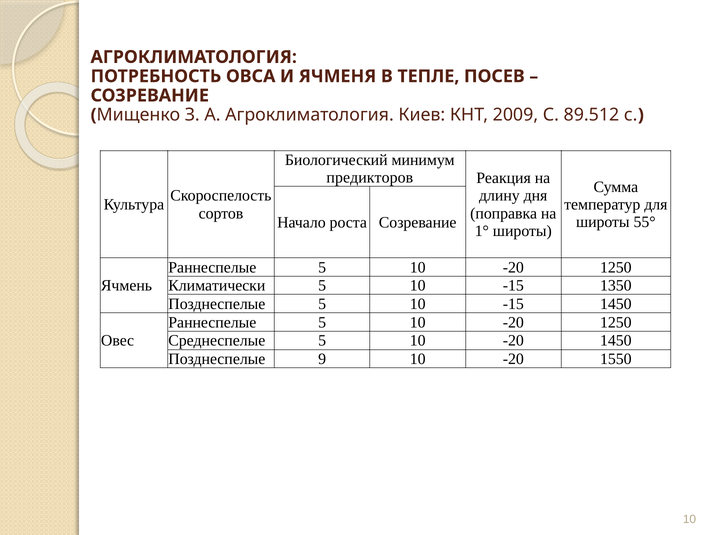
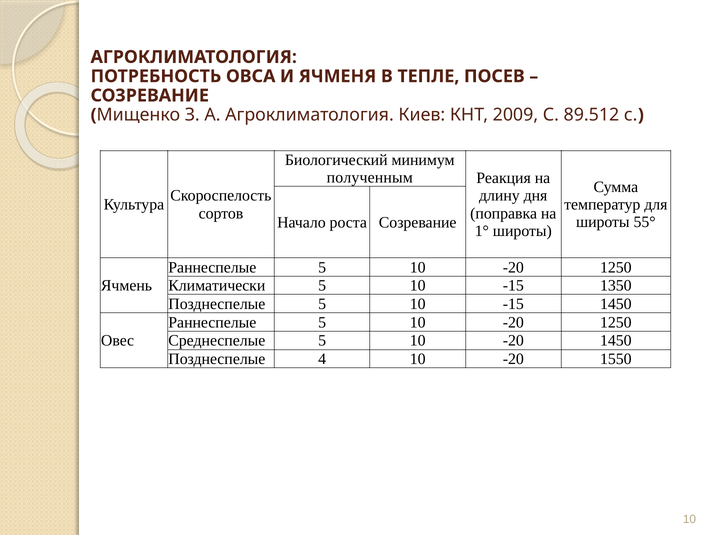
предикторов: предикторов -> полученным
9: 9 -> 4
